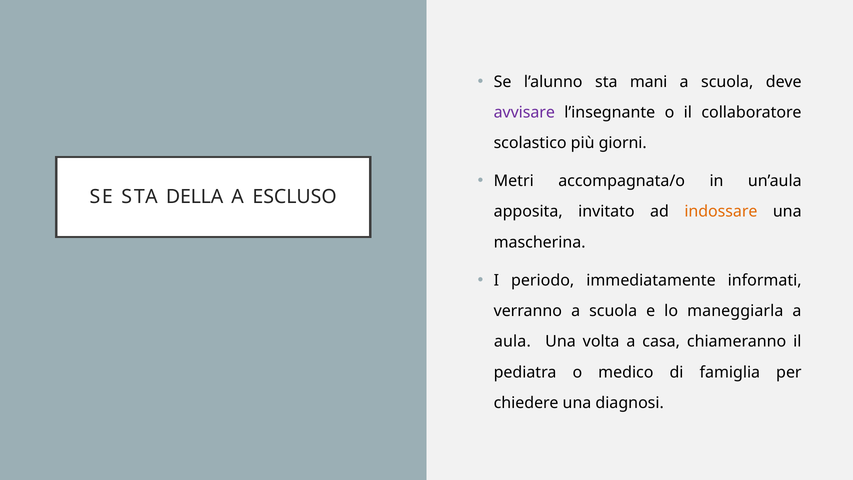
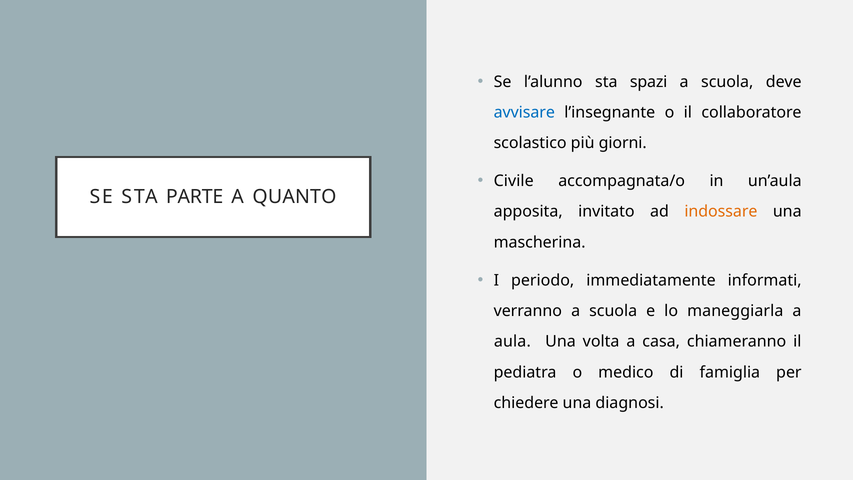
mani: mani -> spazi
avvisare colour: purple -> blue
Metri: Metri -> Civile
DELLA: DELLA -> PARTE
ESCLUSO: ESCLUSO -> QUANTO
